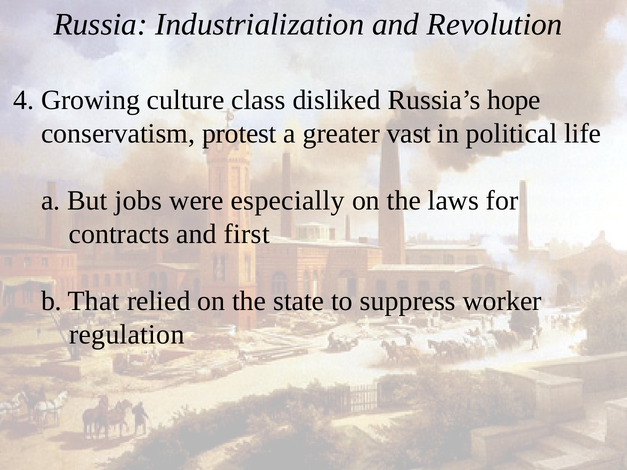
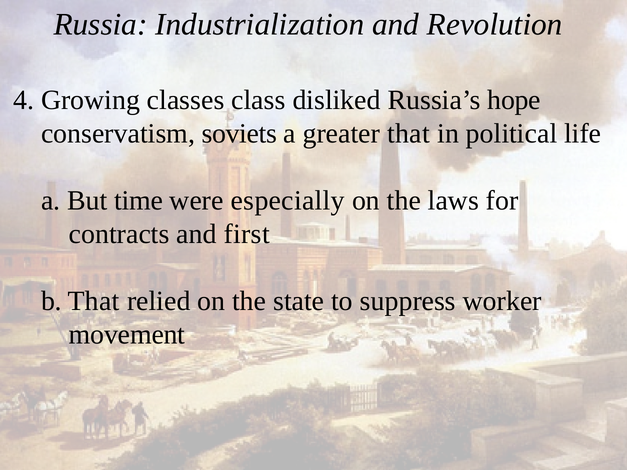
culture: culture -> classes
protest: protest -> soviets
greater vast: vast -> that
jobs: jobs -> time
regulation: regulation -> movement
